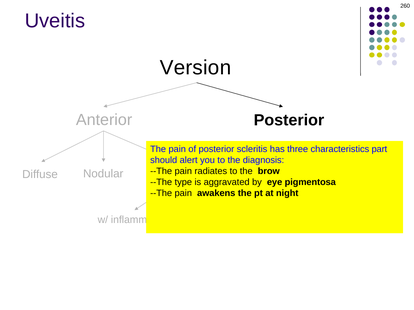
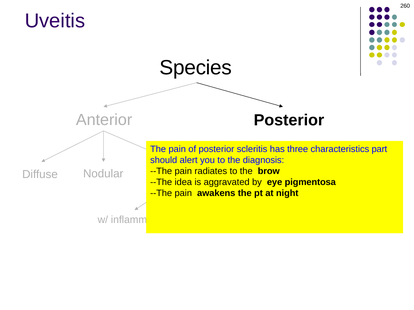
Version: Version -> Species
type: type -> idea
